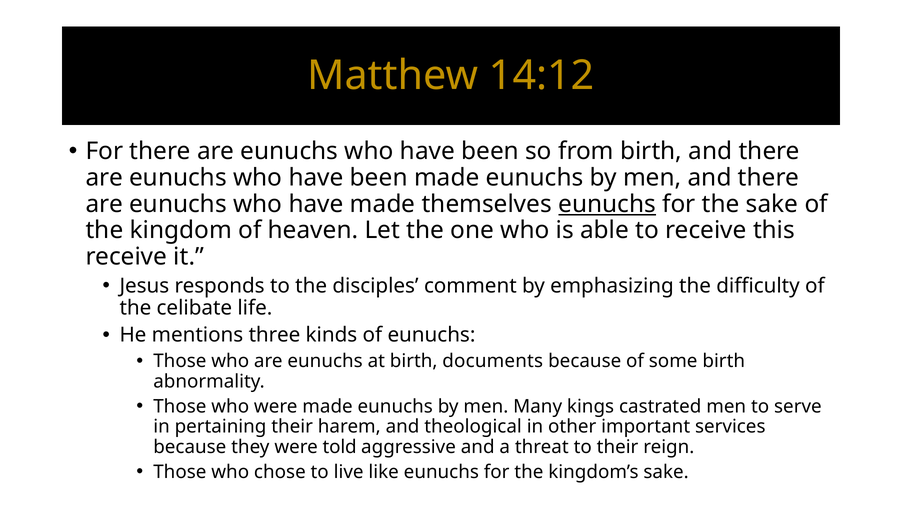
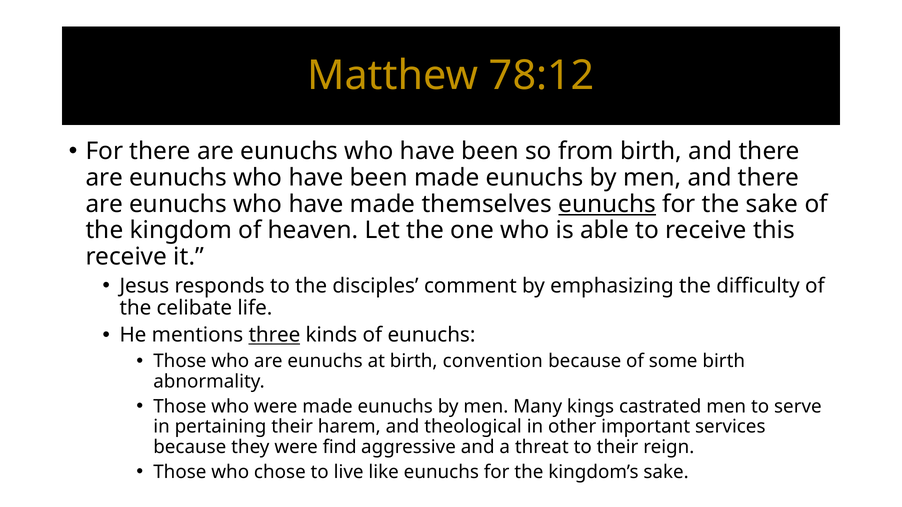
14:12: 14:12 -> 78:12
three underline: none -> present
documents: documents -> convention
told: told -> find
